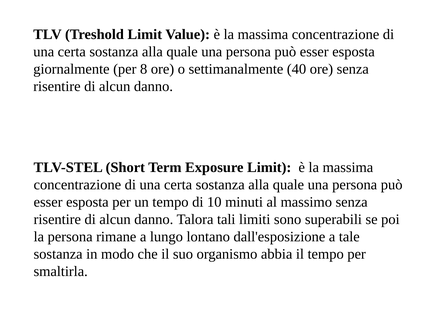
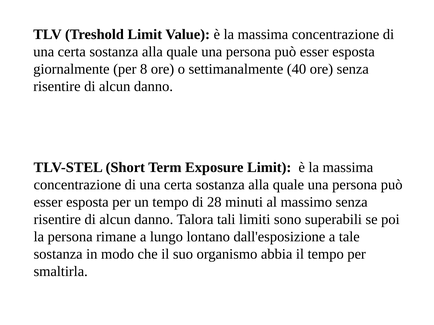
10: 10 -> 28
